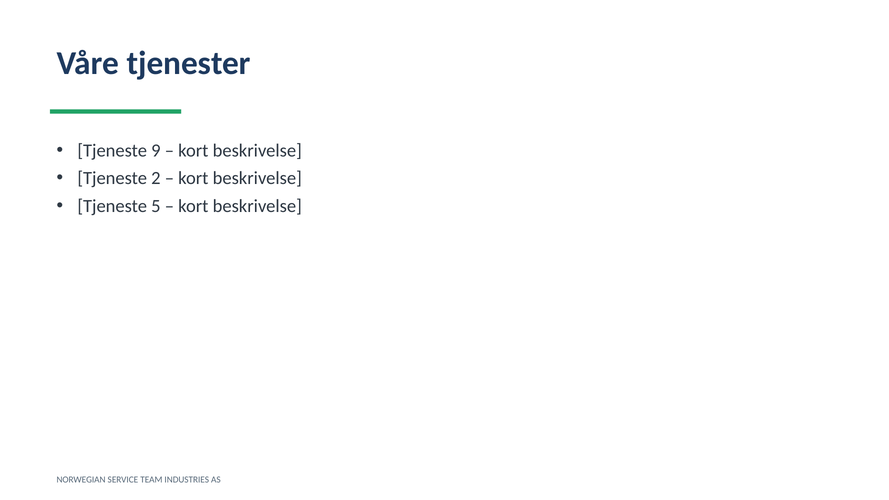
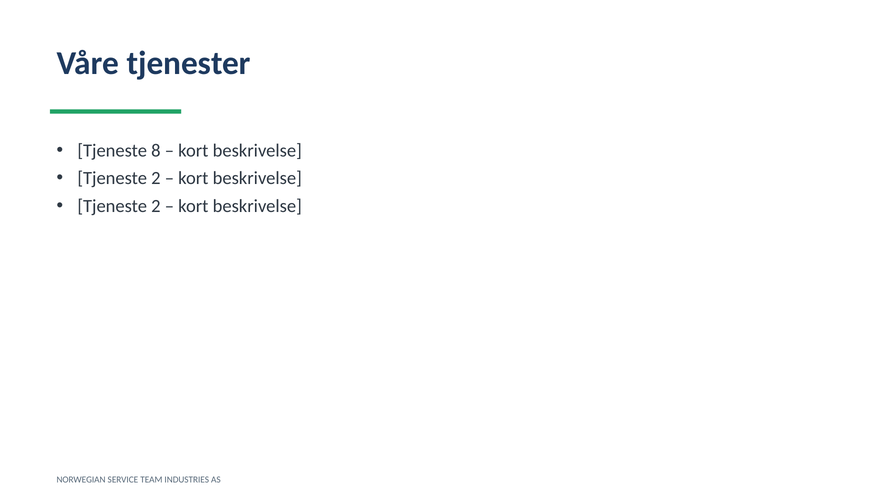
9: 9 -> 8
5 at (156, 206): 5 -> 2
